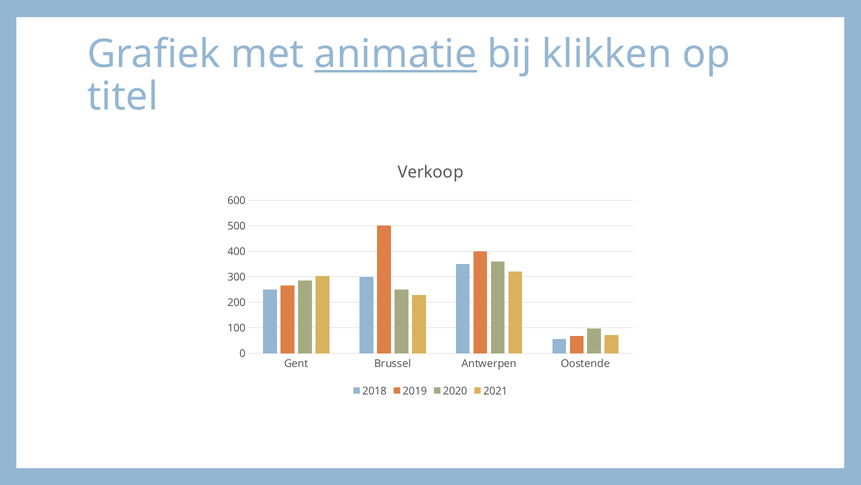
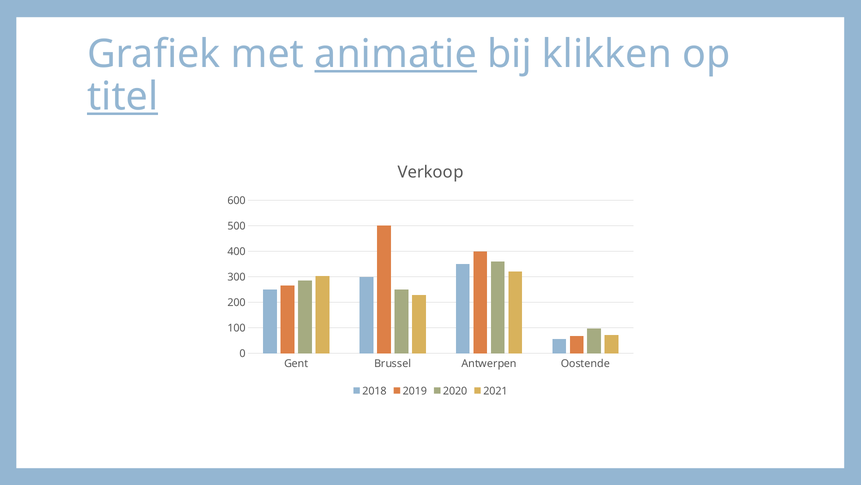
titel underline: none -> present
